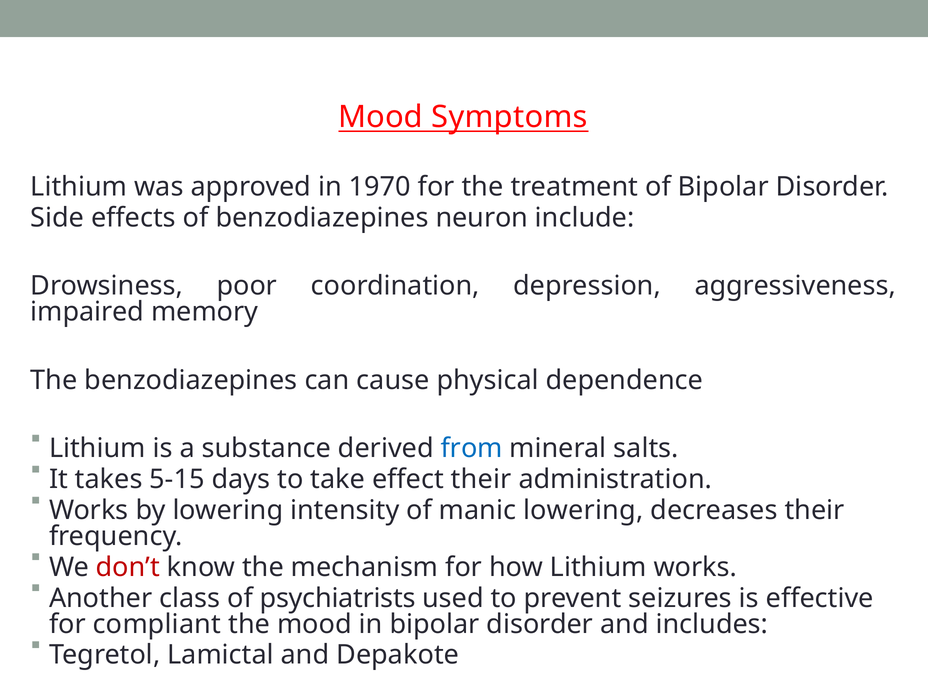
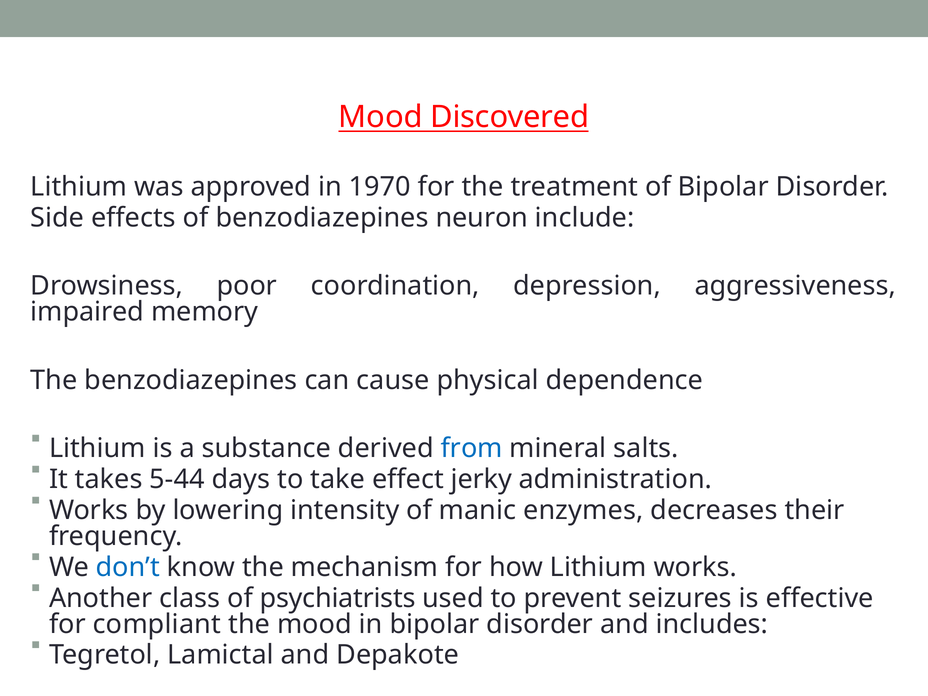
Symptoms: Symptoms -> Discovered
5-15: 5-15 -> 5-44
effect their: their -> jerky
manic lowering: lowering -> enzymes
don’t colour: red -> blue
